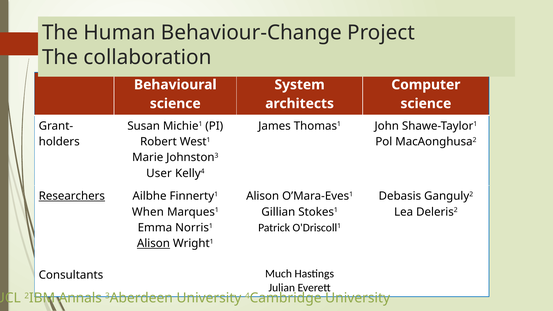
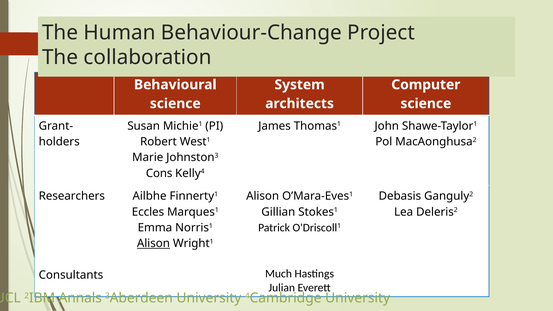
User: User -> Cons
Researchers underline: present -> none
When: When -> Eccles
